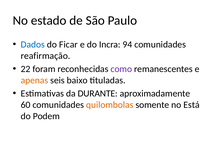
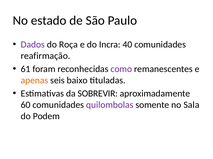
Dados colour: blue -> purple
Ficar: Ficar -> Roça
94: 94 -> 40
22: 22 -> 61
DURANTE: DURANTE -> SOBREVIR
quilombolas colour: orange -> purple
Está: Está -> Sala
